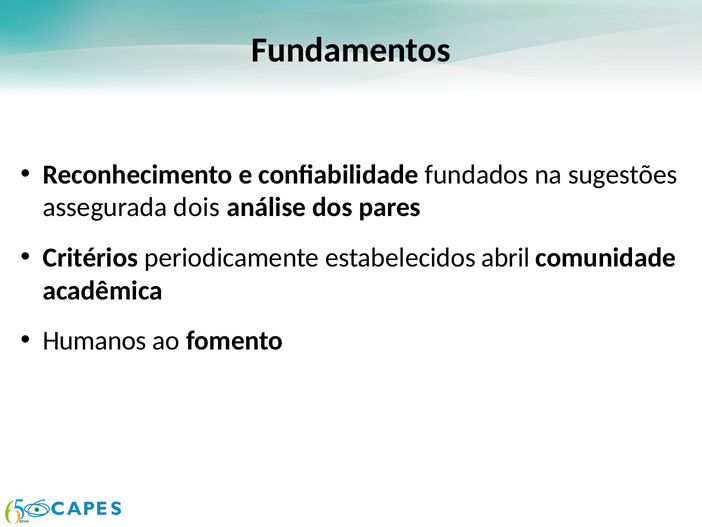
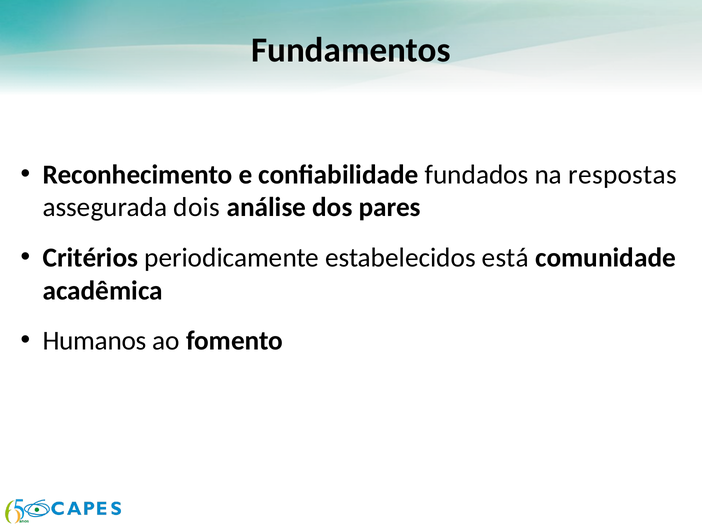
sugestões: sugestões -> respostas
abril: abril -> está
